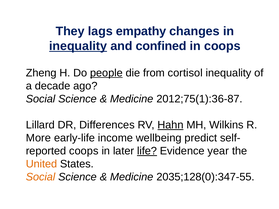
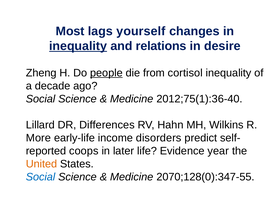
They: They -> Most
empathy: empathy -> yourself
confined: confined -> relations
in coops: coops -> desire
2012;75(1):36-87: 2012;75(1):36-87 -> 2012;75(1):36-40
Hahn underline: present -> none
wellbeing: wellbeing -> disorders
life underline: present -> none
Social at (41, 177) colour: orange -> blue
2035;128(0):347-55: 2035;128(0):347-55 -> 2070;128(0):347-55
